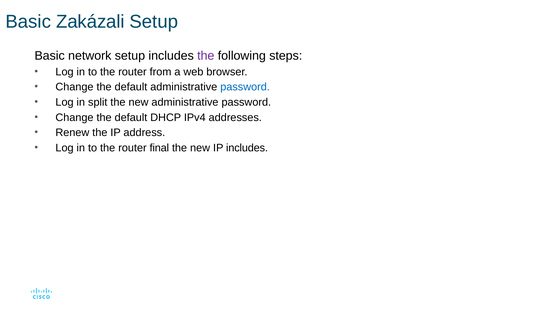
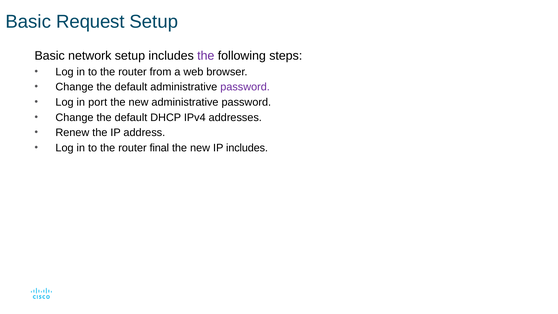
Zakázali: Zakázali -> Request
password at (245, 87) colour: blue -> purple
split: split -> port
